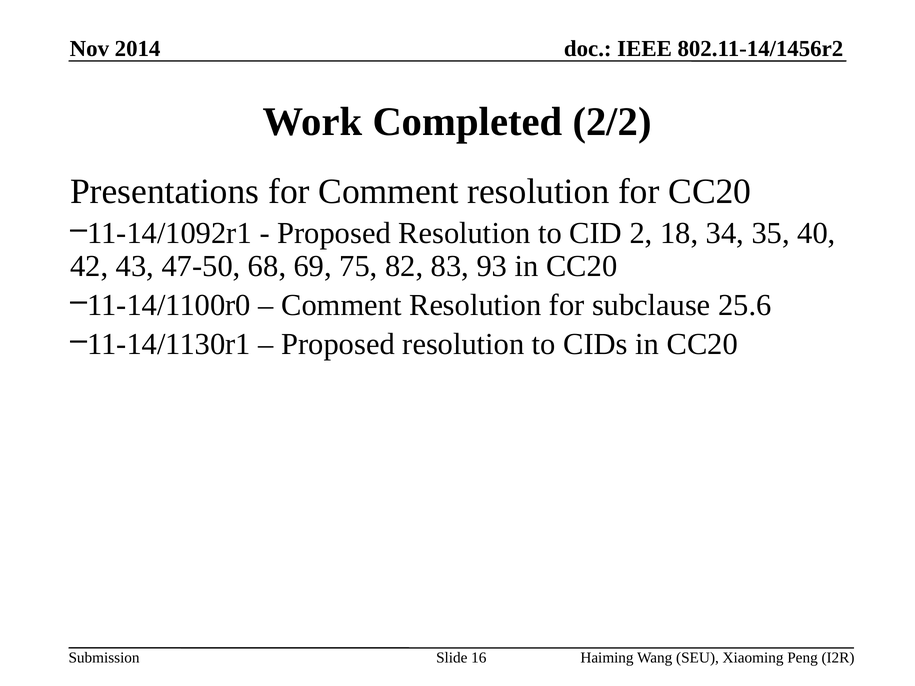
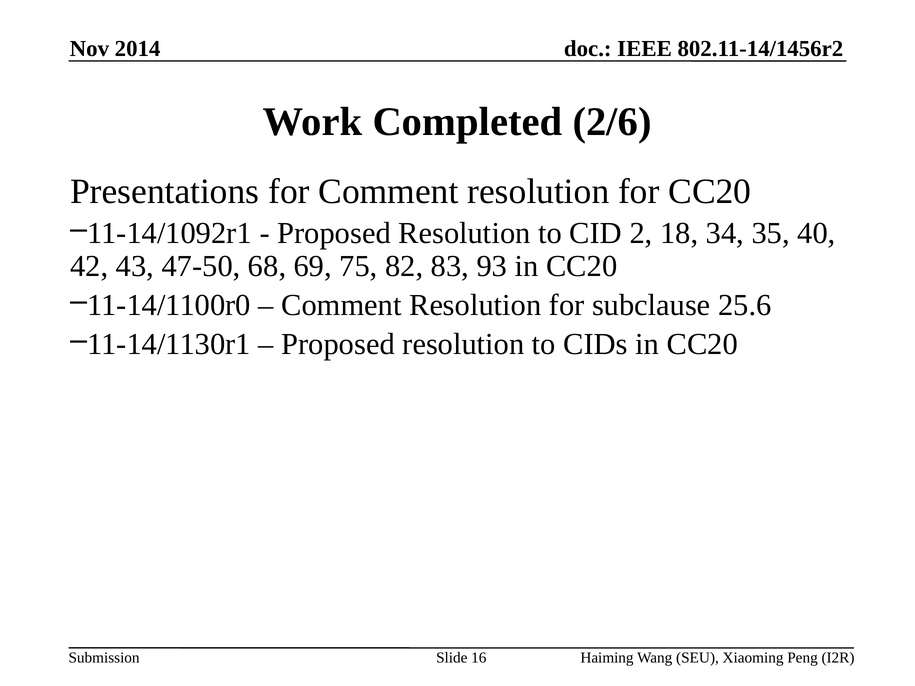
2/2: 2/2 -> 2/6
